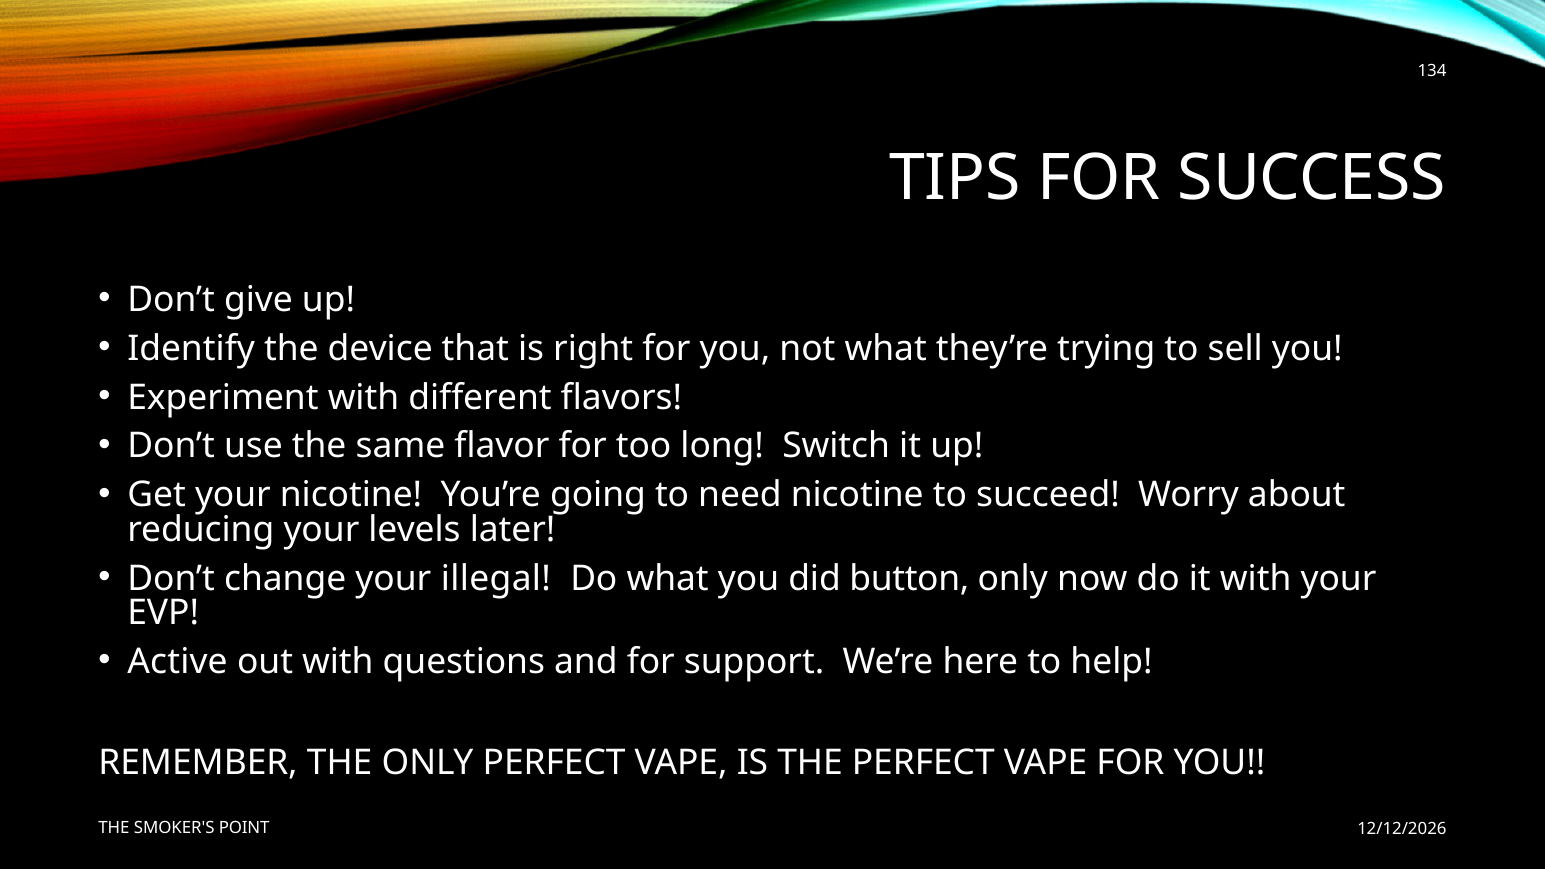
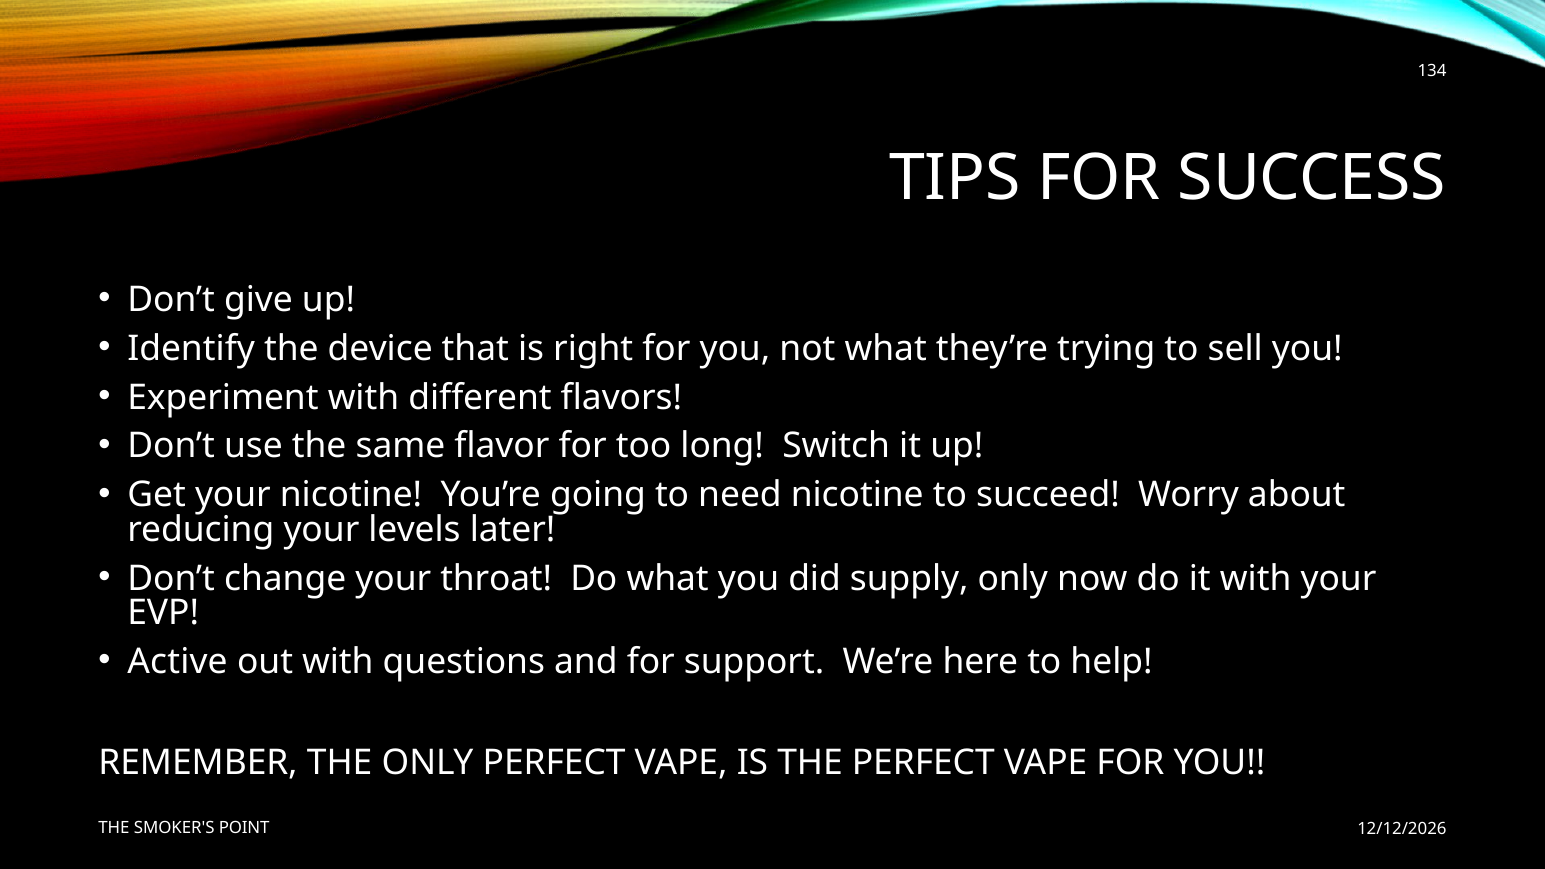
illegal: illegal -> throat
button: button -> supply
